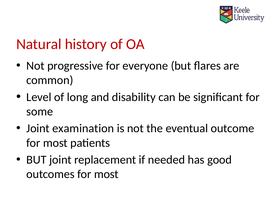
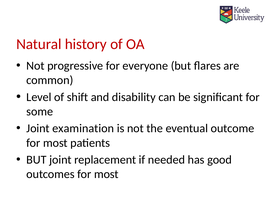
long: long -> shift
